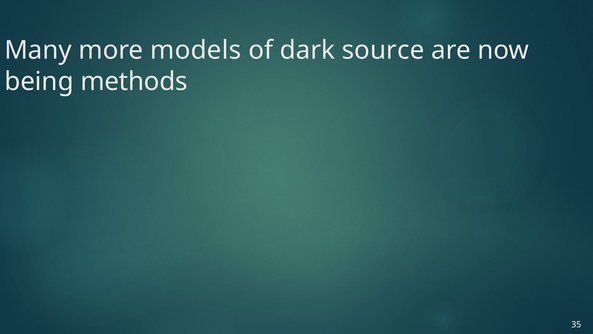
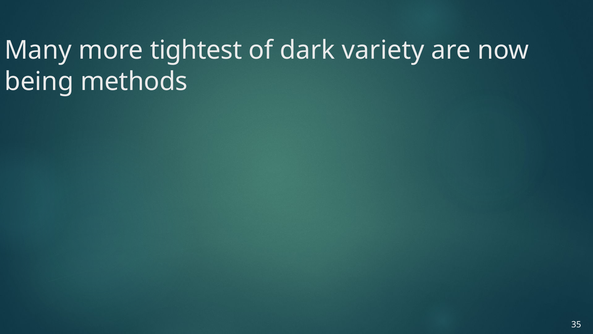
models: models -> tightest
source: source -> variety
